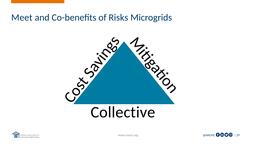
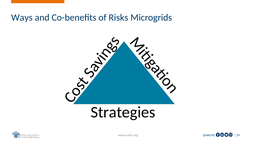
Meet: Meet -> Ways
Collective: Collective -> Strategies
